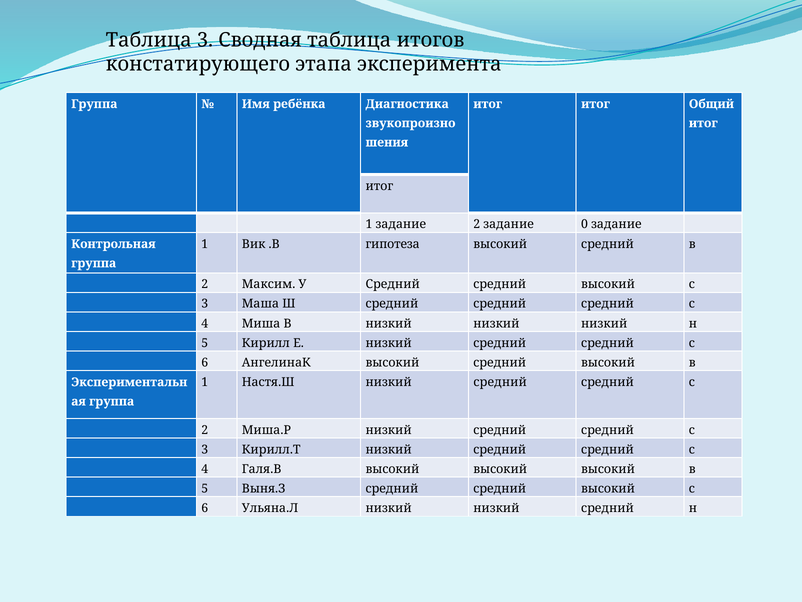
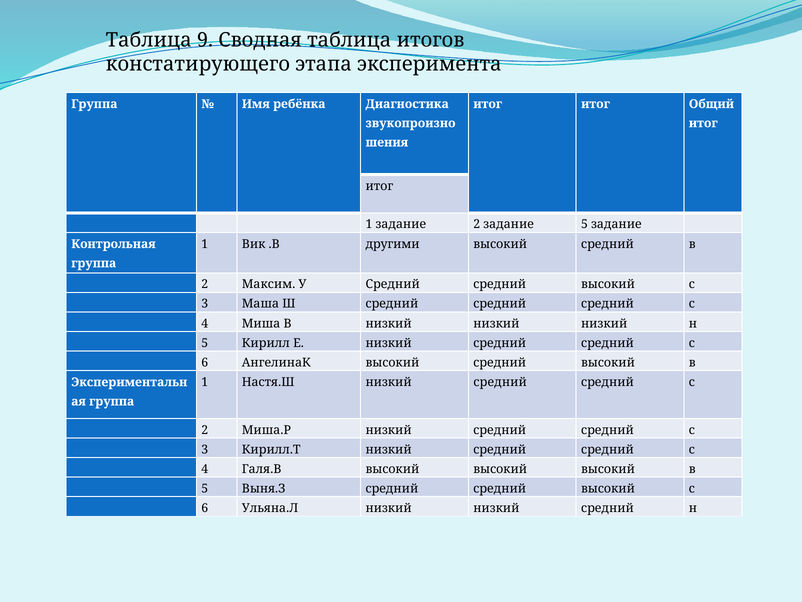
Таблица 3: 3 -> 9
задание 0: 0 -> 5
гипотеза: гипотеза -> другими
